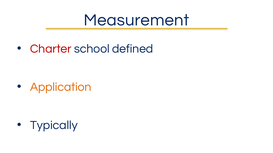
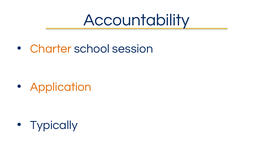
Measurement: Measurement -> Accountability
Charter colour: red -> orange
defined: defined -> session
